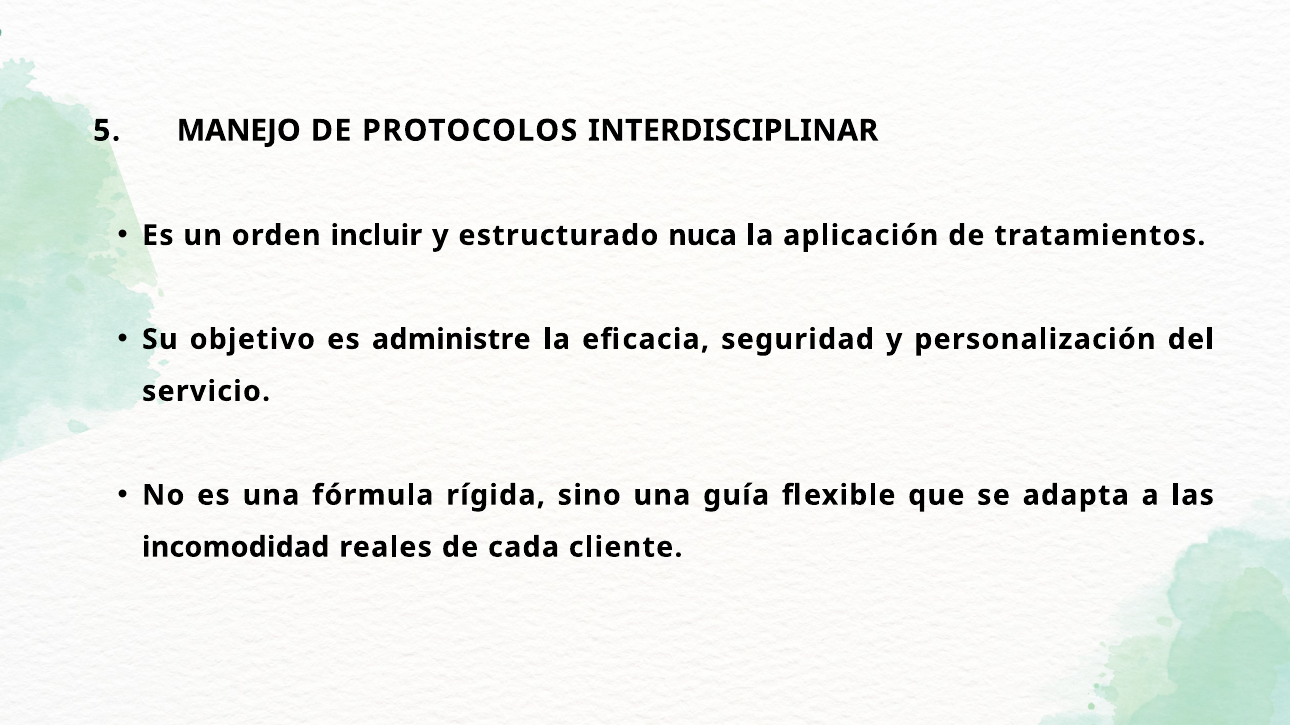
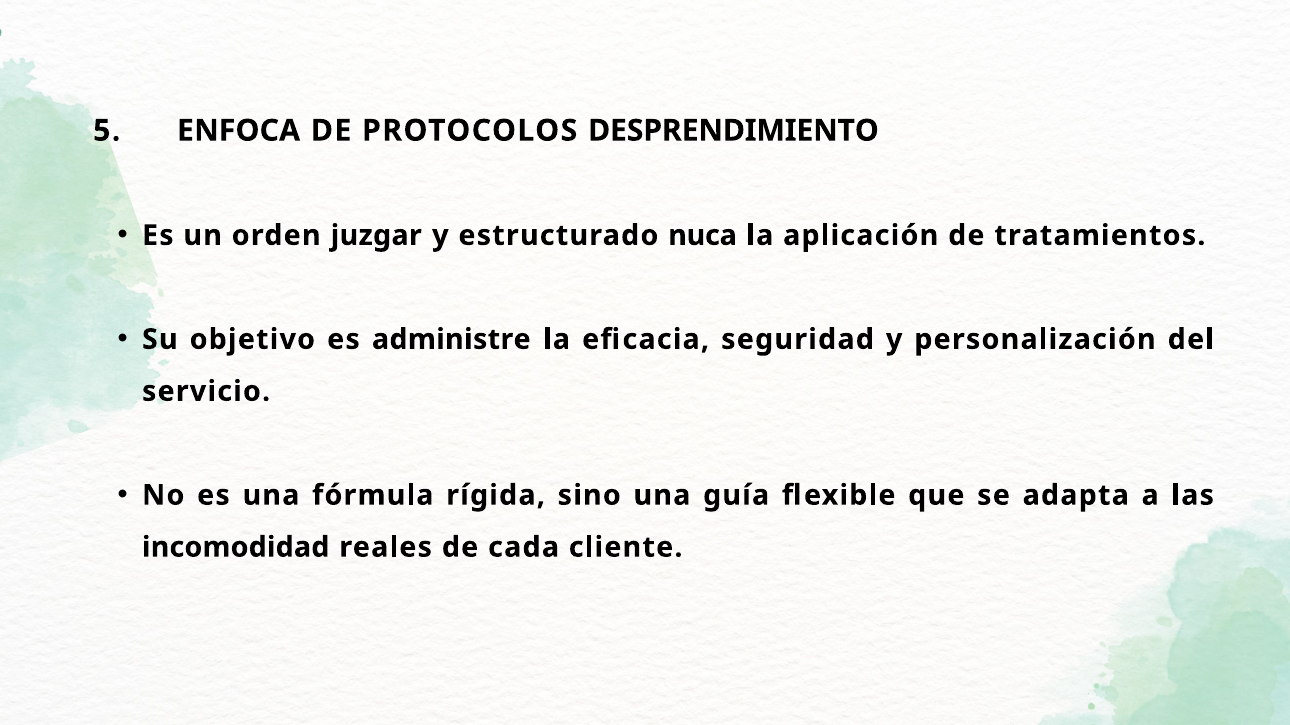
MANEJO: MANEJO -> ENFOCA
INTERDISCIPLINAR: INTERDISCIPLINAR -> DESPRENDIMIENTO
incluir: incluir -> juzgar
